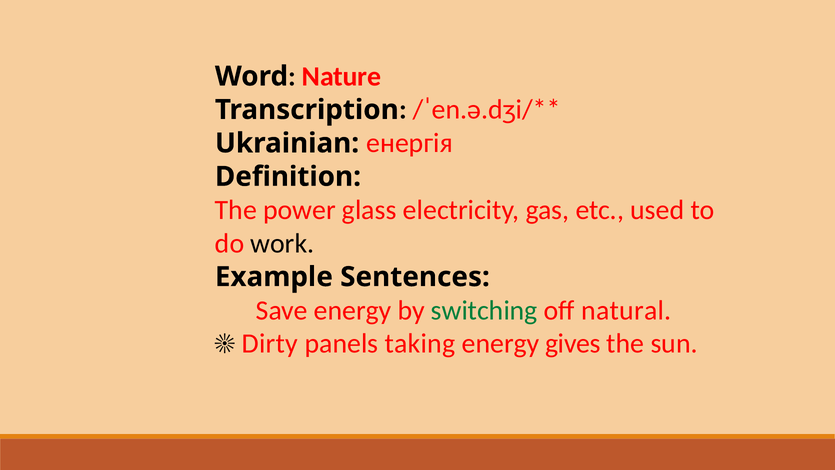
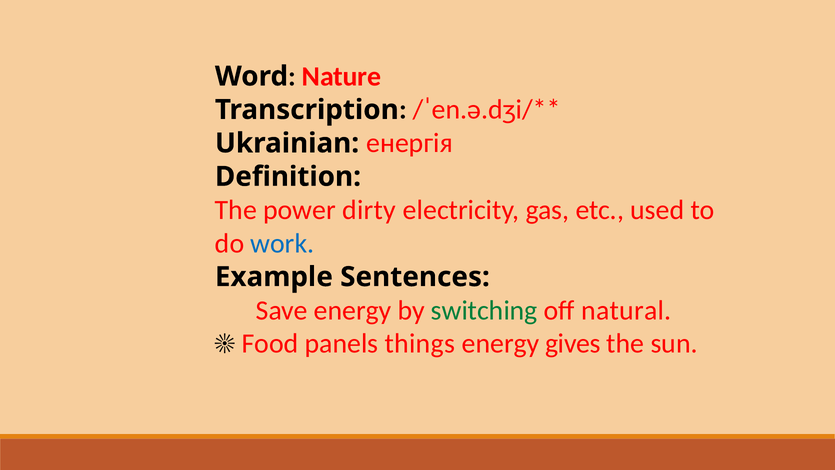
glass: glass -> dirty
work colour: black -> blue
Dirty: Dirty -> Food
taking: taking -> things
